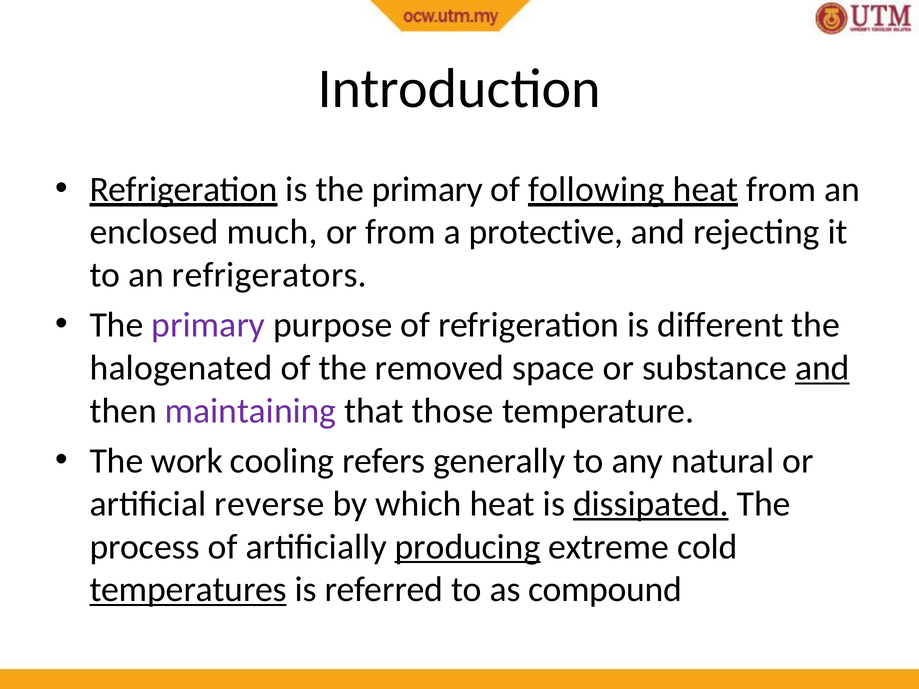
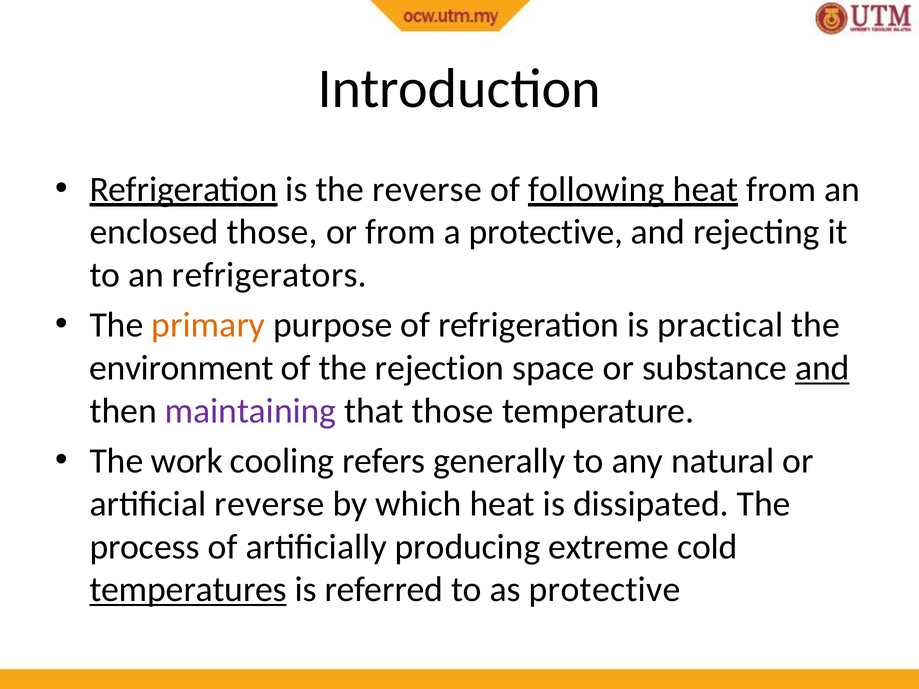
is the primary: primary -> reverse
enclosed much: much -> those
primary at (208, 325) colour: purple -> orange
different: different -> practical
halogenated: halogenated -> environment
removed: removed -> rejection
dissipated underline: present -> none
producing underline: present -> none
as compound: compound -> protective
